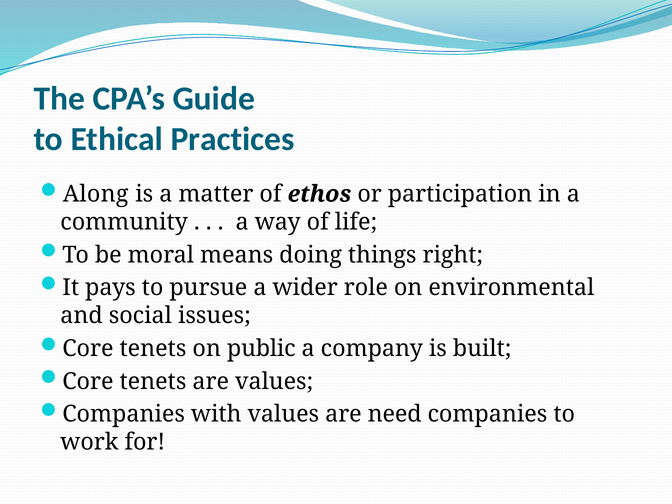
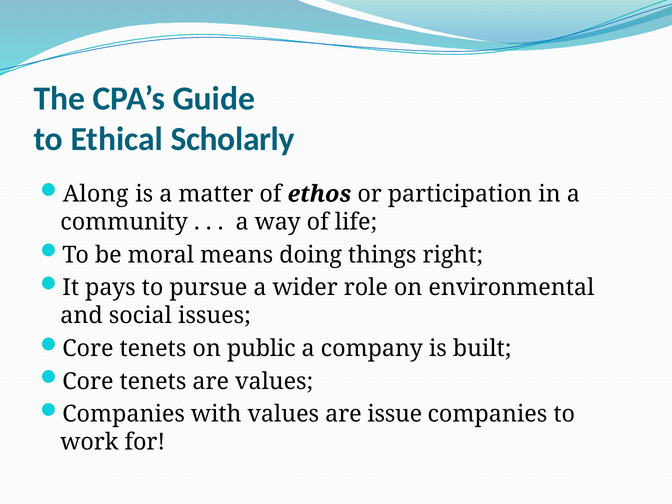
Practices: Practices -> Scholarly
need: need -> issue
